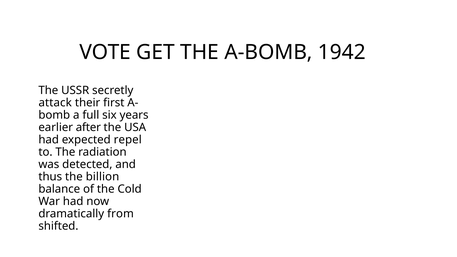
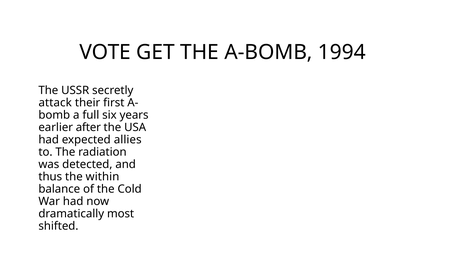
1942: 1942 -> 1994
repel: repel -> allies
billion: billion -> within
from: from -> most
